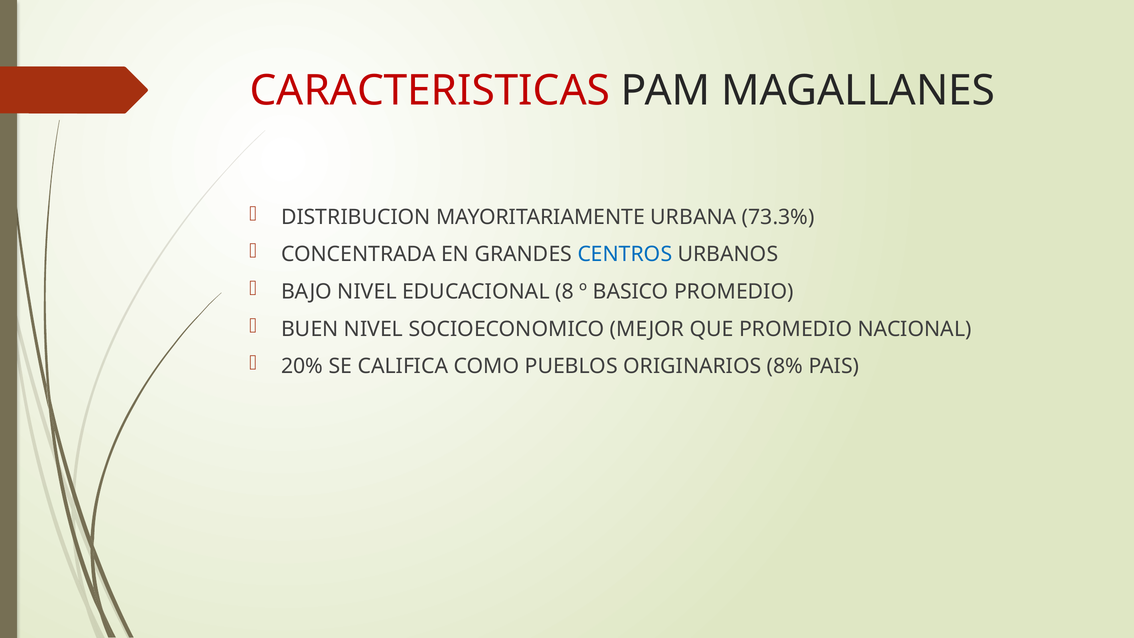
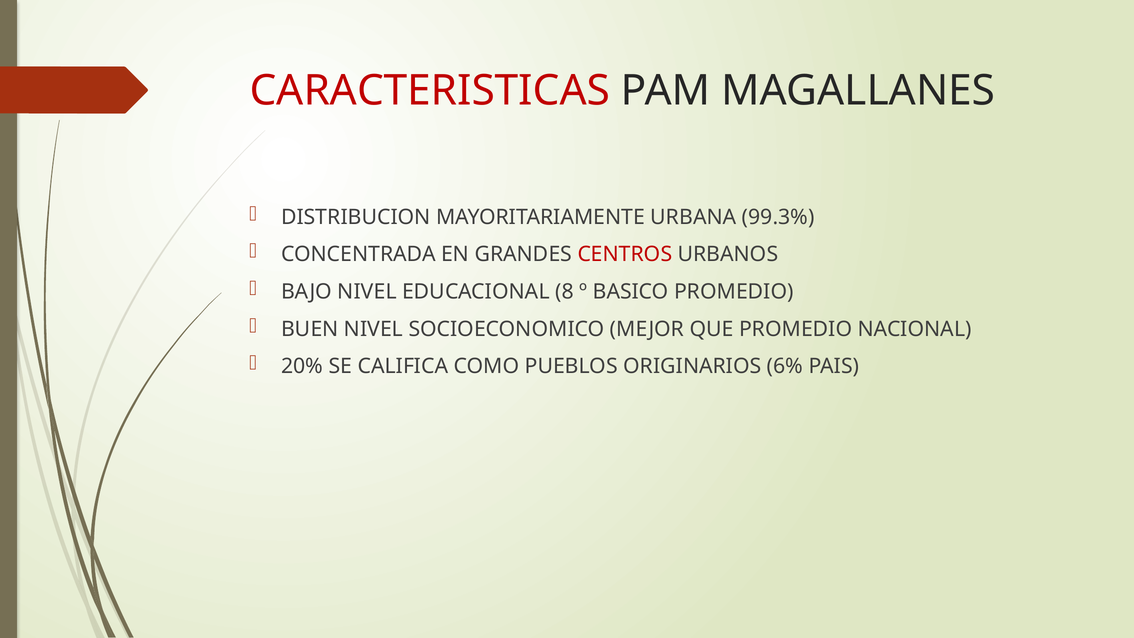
73.3%: 73.3% -> 99.3%
CENTROS colour: blue -> red
8%: 8% -> 6%
